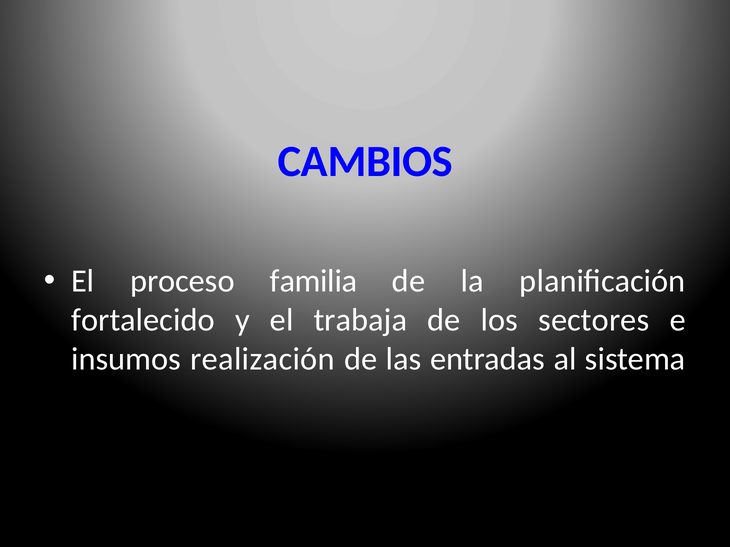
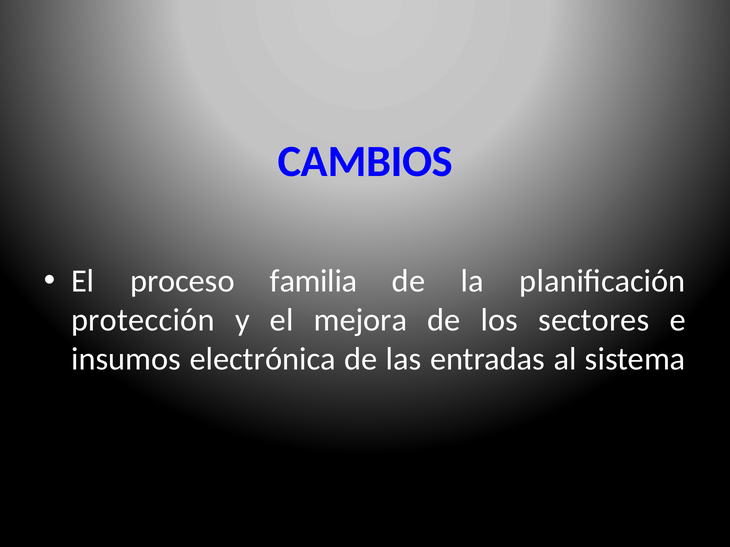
fortalecido: fortalecido -> protección
trabaja: trabaja -> mejora
realización: realización -> electrónica
